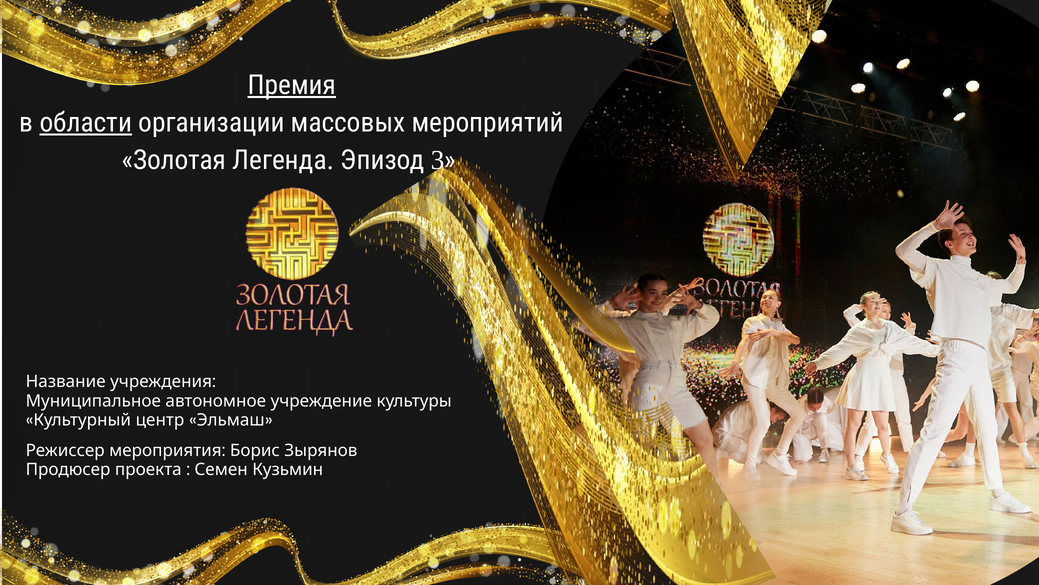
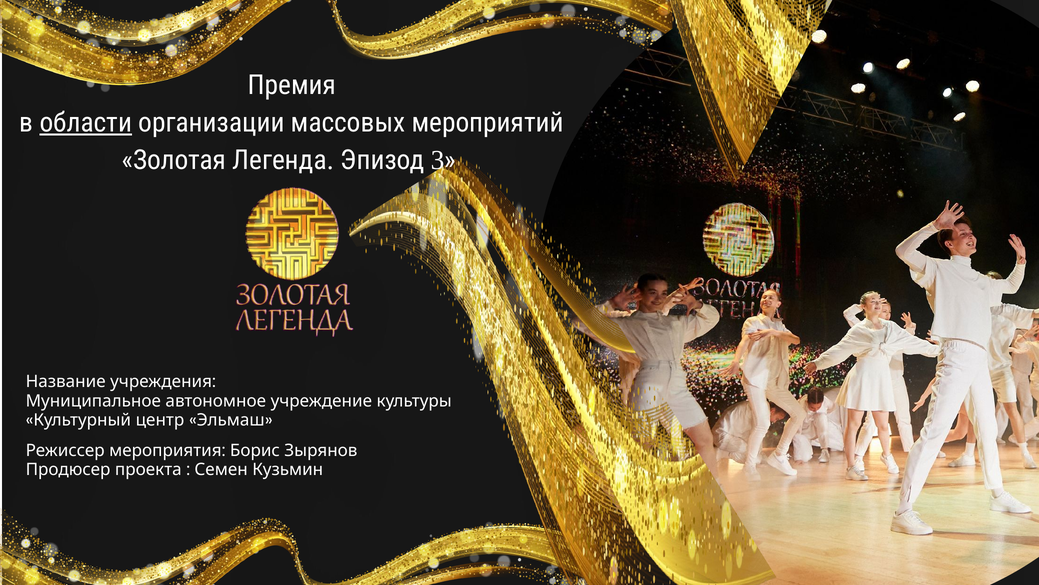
Премия underline: present -> none
